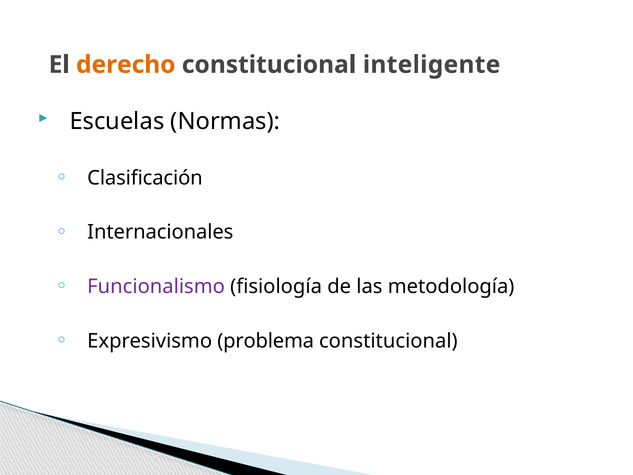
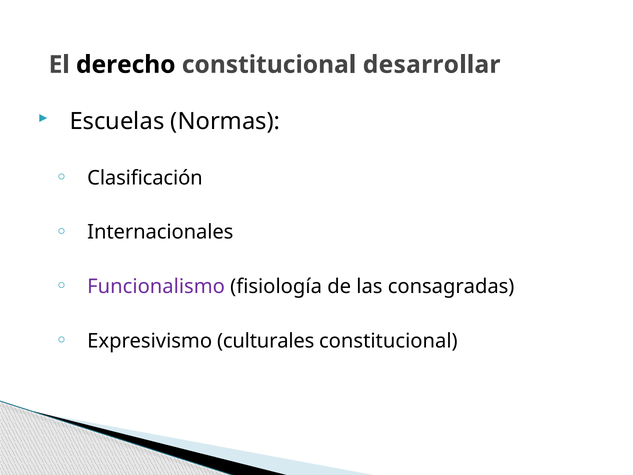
derecho colour: orange -> black
inteligente: inteligente -> desarrollar
metodología: metodología -> consagradas
problema: problema -> culturales
